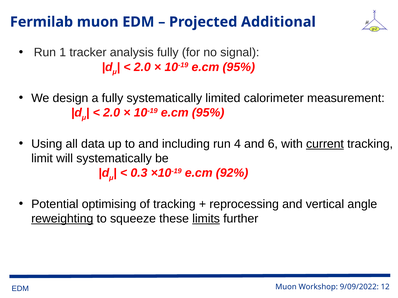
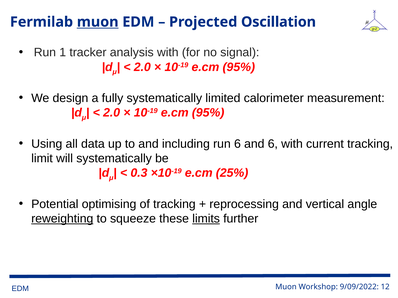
muon at (98, 22) underline: none -> present
Additional: Additional -> Oscillation
analysis fully: fully -> with
run 4: 4 -> 6
current underline: present -> none
92%: 92% -> 25%
